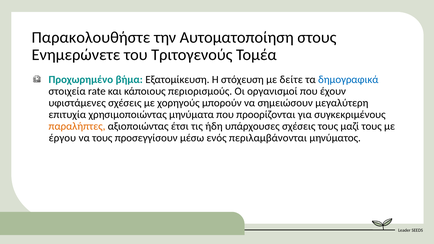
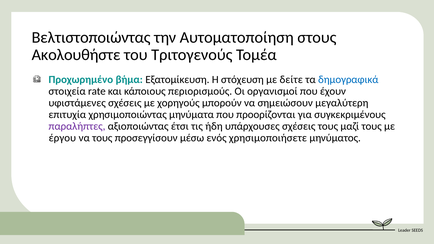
Παρακολουθήστε: Παρακολουθήστε -> Βελτιστοποιώντας
Ενημερώνετε: Ενημερώνετε -> Ακολουθήστε
παραλήπτες colour: orange -> purple
περιλαμβάνονται: περιλαμβάνονται -> χρησιμοποιήσετε
